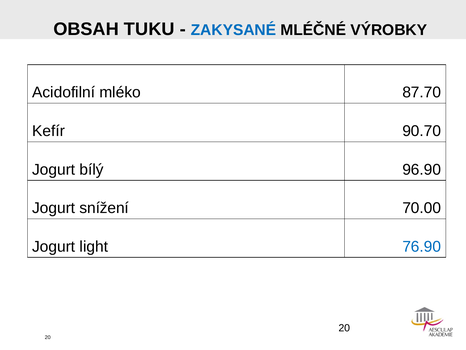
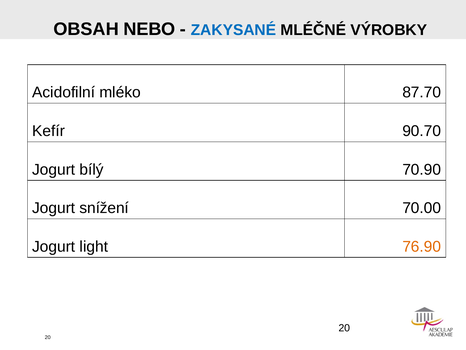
TUKU: TUKU -> NEBO
96.90: 96.90 -> 70.90
76.90 colour: blue -> orange
